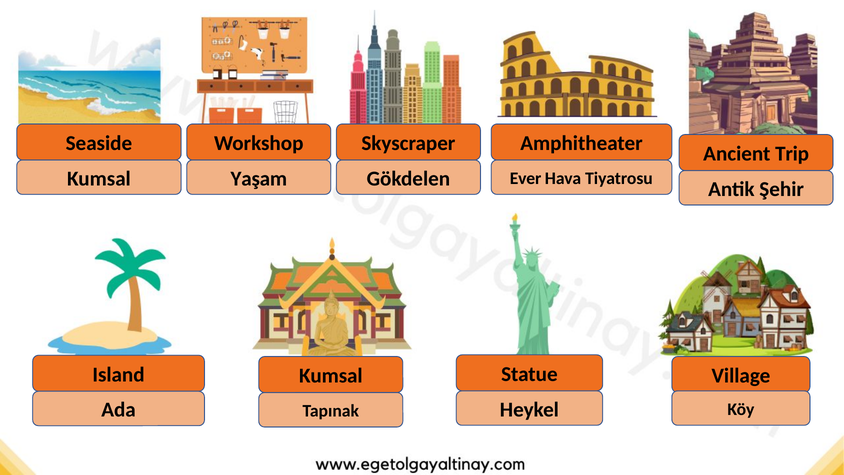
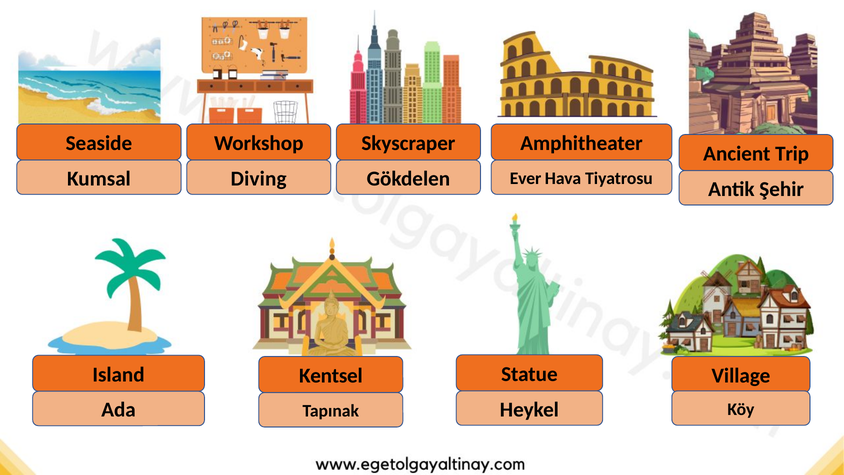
Yaşam: Yaşam -> Diving
Kumsal at (331, 376): Kumsal -> Kentsel
